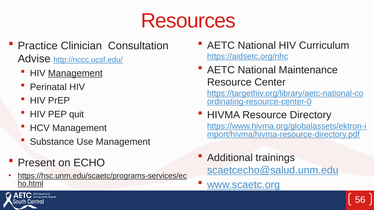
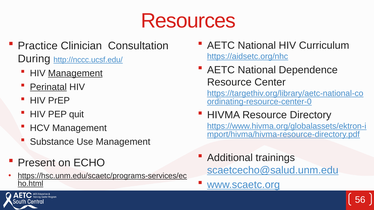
Advise: Advise -> During
Maintenance: Maintenance -> Dependence
Perinatal underline: none -> present
